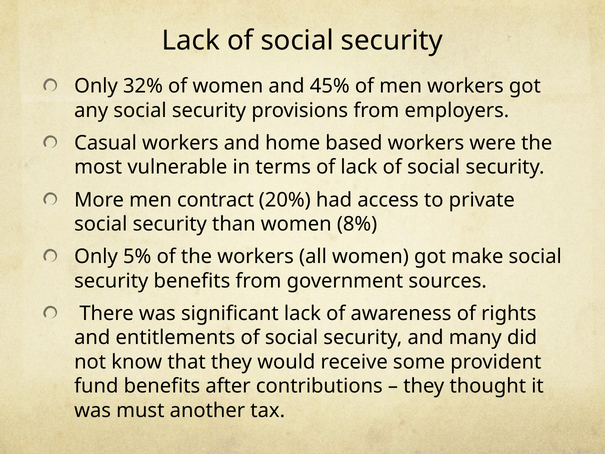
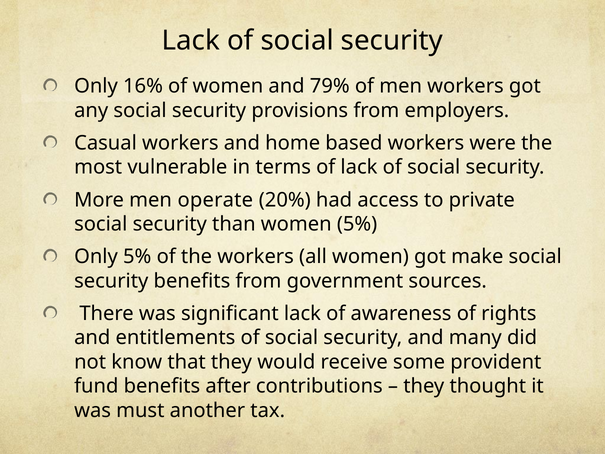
32%: 32% -> 16%
45%: 45% -> 79%
contract: contract -> operate
women 8%: 8% -> 5%
